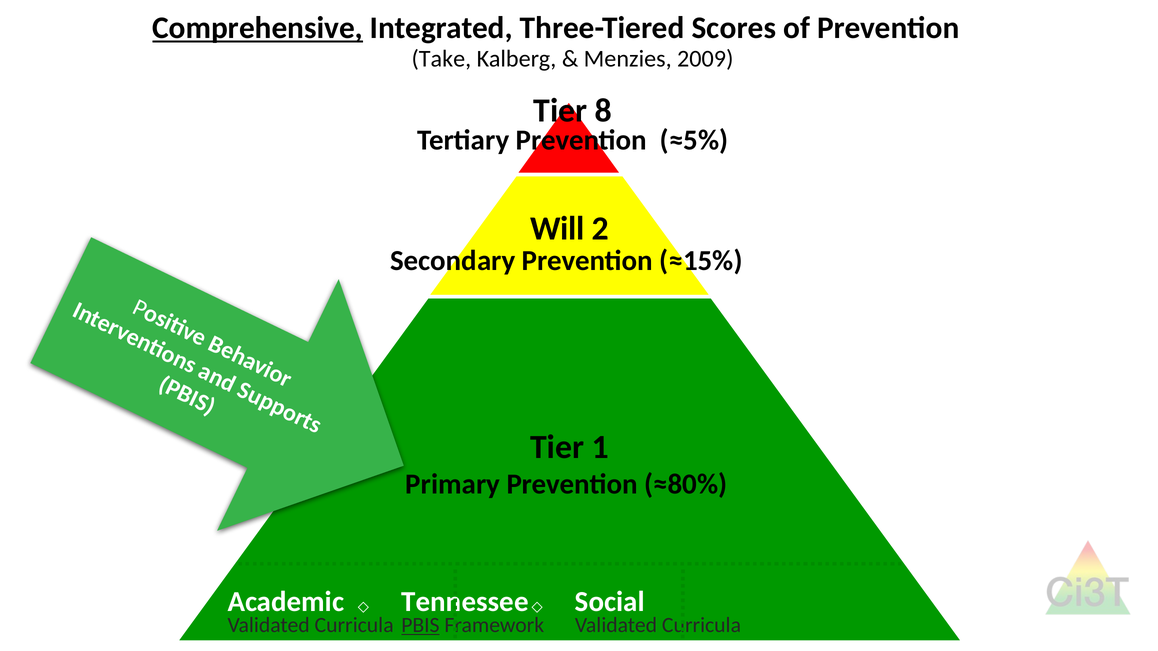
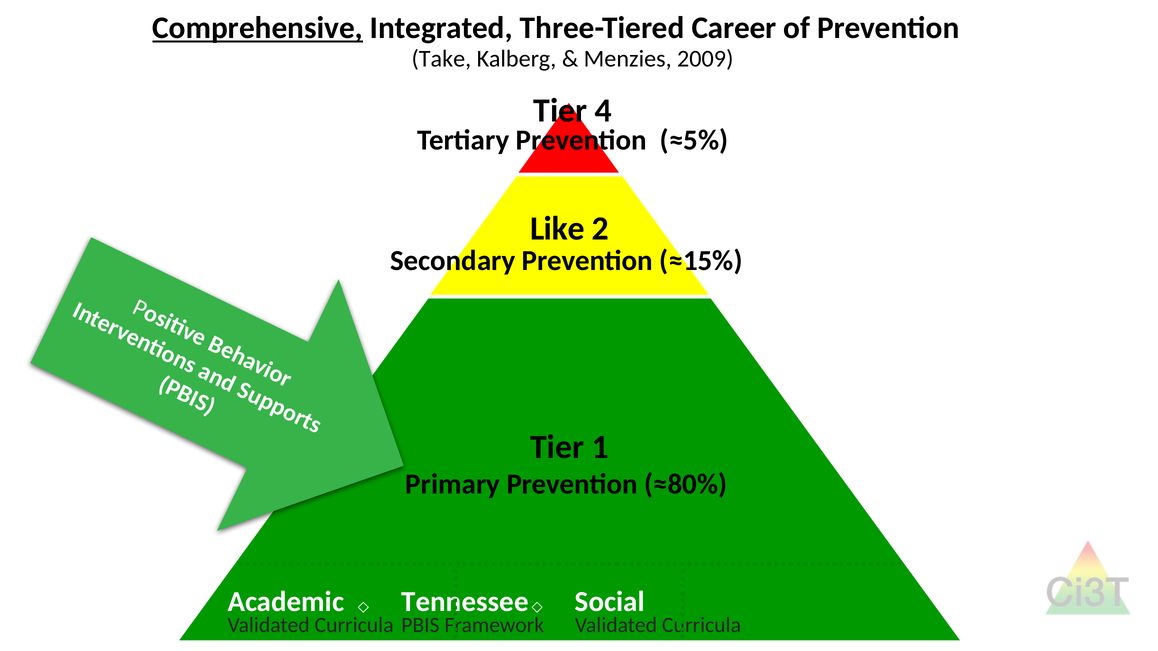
Scores: Scores -> Career
8: 8 -> 4
Will: Will -> Like
PBIS underline: present -> none
